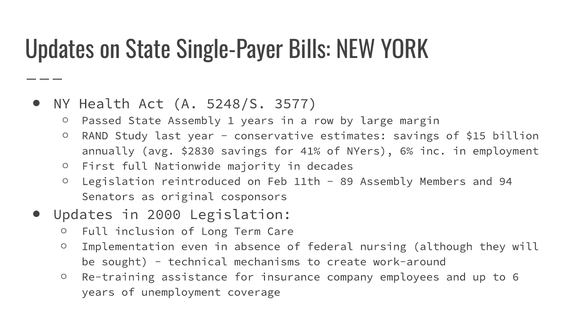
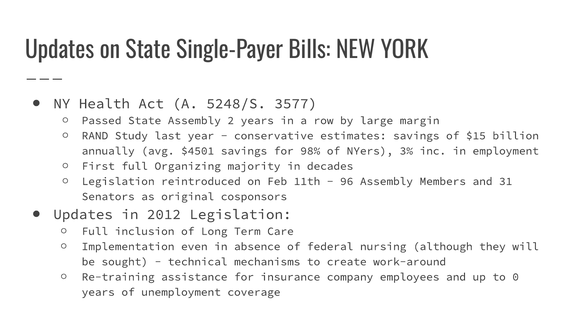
1: 1 -> 2
$2830: $2830 -> $4501
41%: 41% -> 98%
6%: 6% -> 3%
Nationwide: Nationwide -> Organizing
89: 89 -> 96
94: 94 -> 31
2000: 2000 -> 2012
6: 6 -> 0
